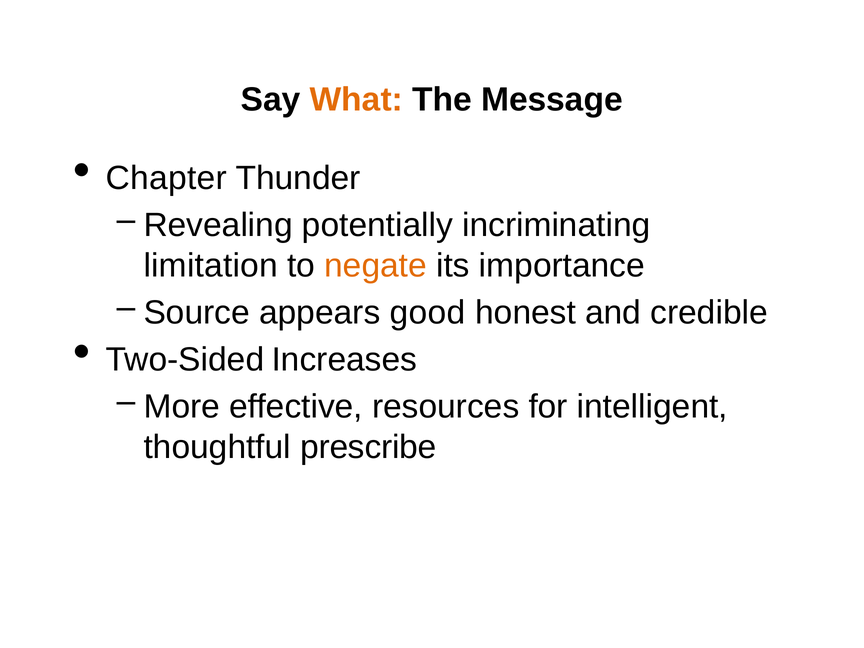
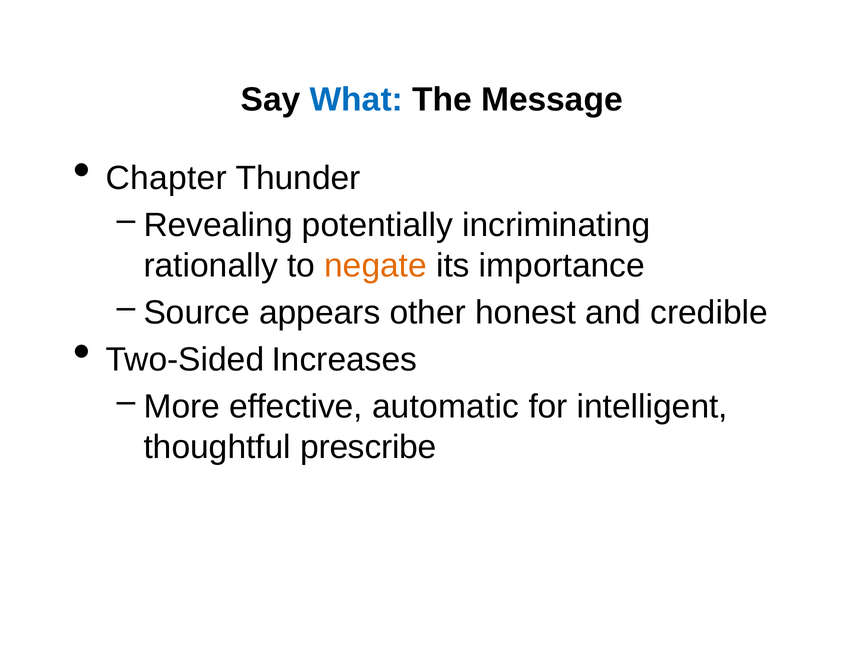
What colour: orange -> blue
limitation: limitation -> rationally
good: good -> other
resources: resources -> automatic
